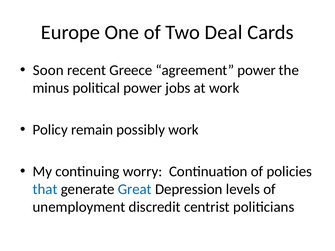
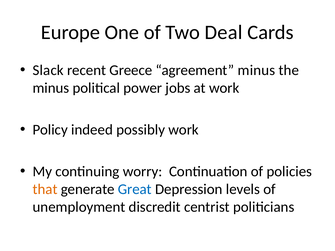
Soon: Soon -> Slack
agreement power: power -> minus
remain: remain -> indeed
that colour: blue -> orange
